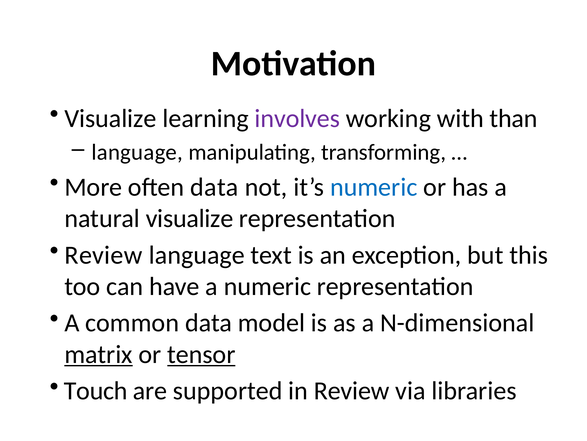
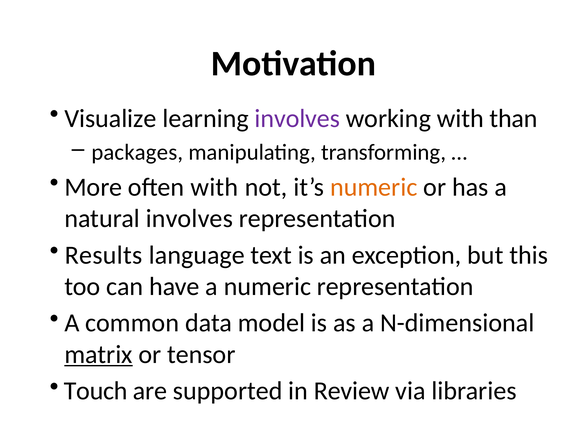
language at (137, 152): language -> packages
often data: data -> with
numeric at (374, 187) colour: blue -> orange
natural visualize: visualize -> involves
Review at (104, 255): Review -> Results
tensor underline: present -> none
